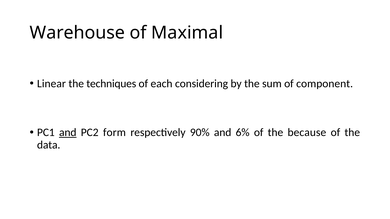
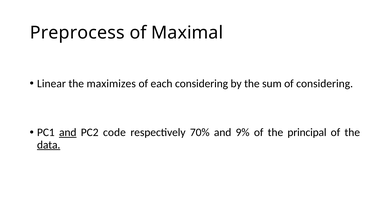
Warehouse: Warehouse -> Preprocess
techniques: techniques -> maximizes
of component: component -> considering
form: form -> code
90%: 90% -> 70%
6%: 6% -> 9%
because: because -> principal
data underline: none -> present
